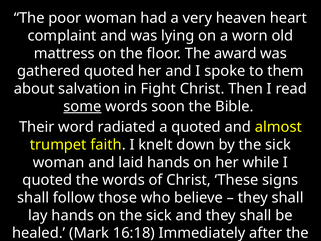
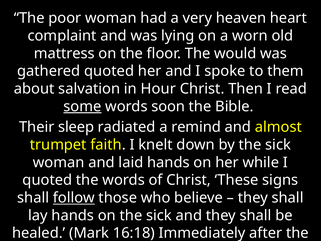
award: award -> would
Fight: Fight -> Hour
word: word -> sleep
a quoted: quoted -> remind
follow underline: none -> present
